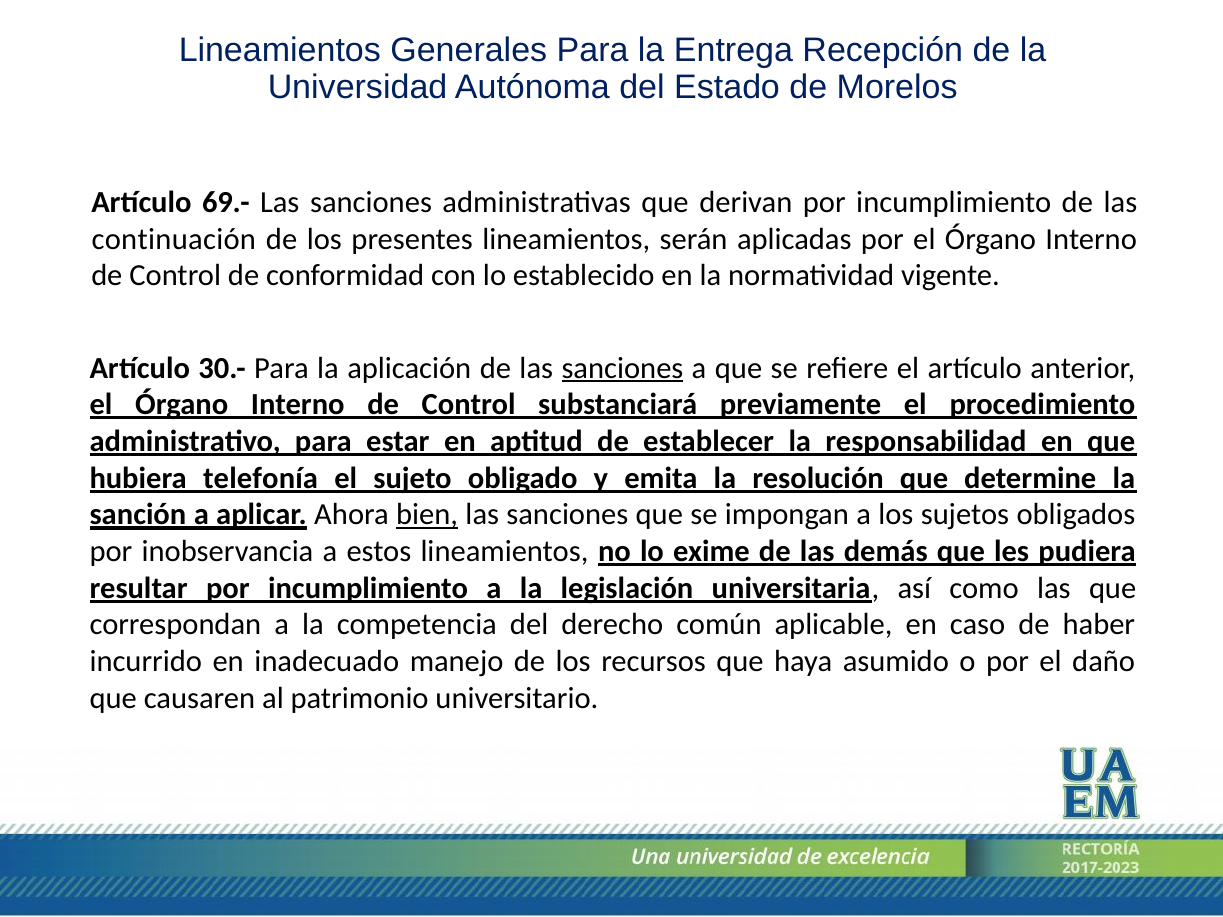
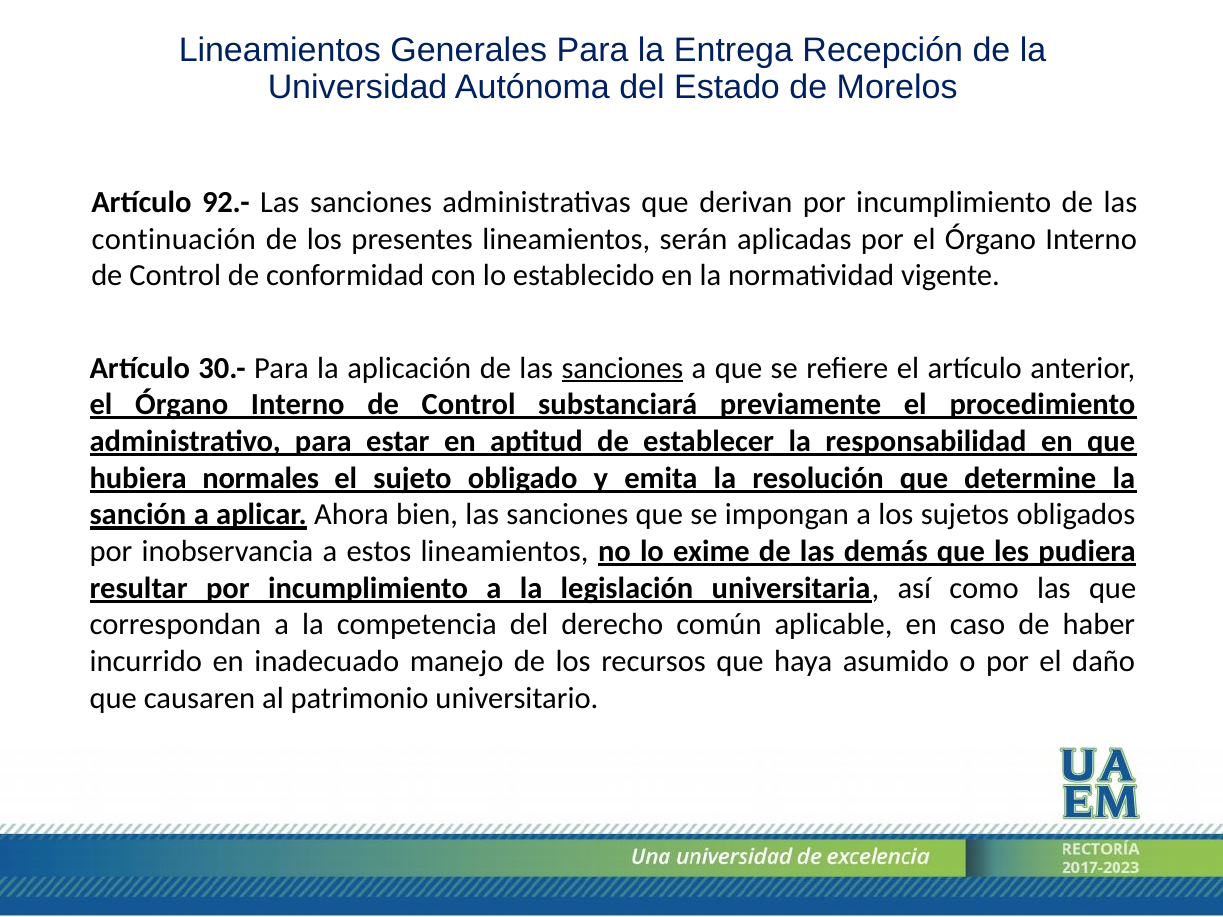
69.-: 69.- -> 92.-
telefonía: telefonía -> normales
bien underline: present -> none
